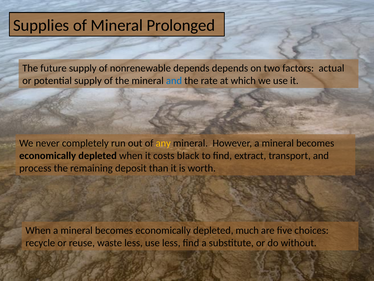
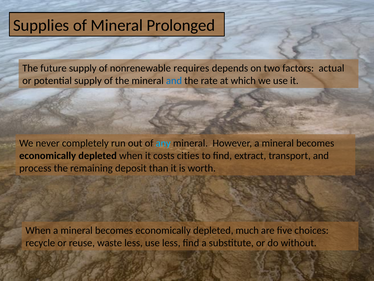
nonrenewable depends: depends -> requires
any colour: yellow -> light blue
black: black -> cities
